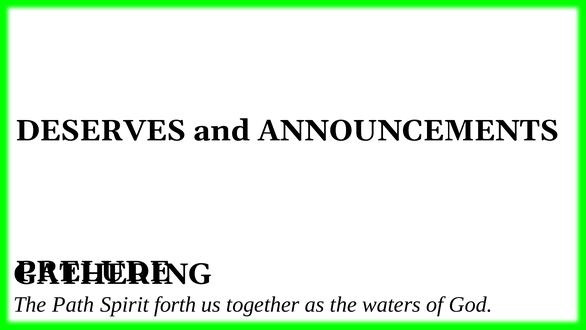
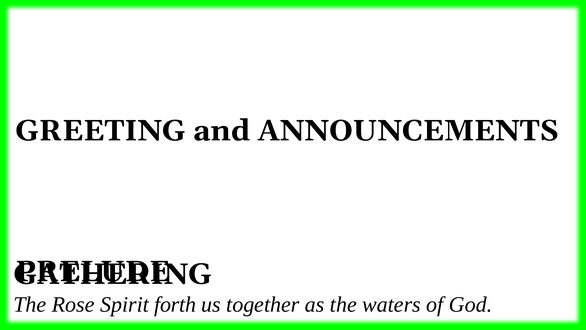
DESERVES: DESERVES -> GREETING
Path: Path -> Rose
